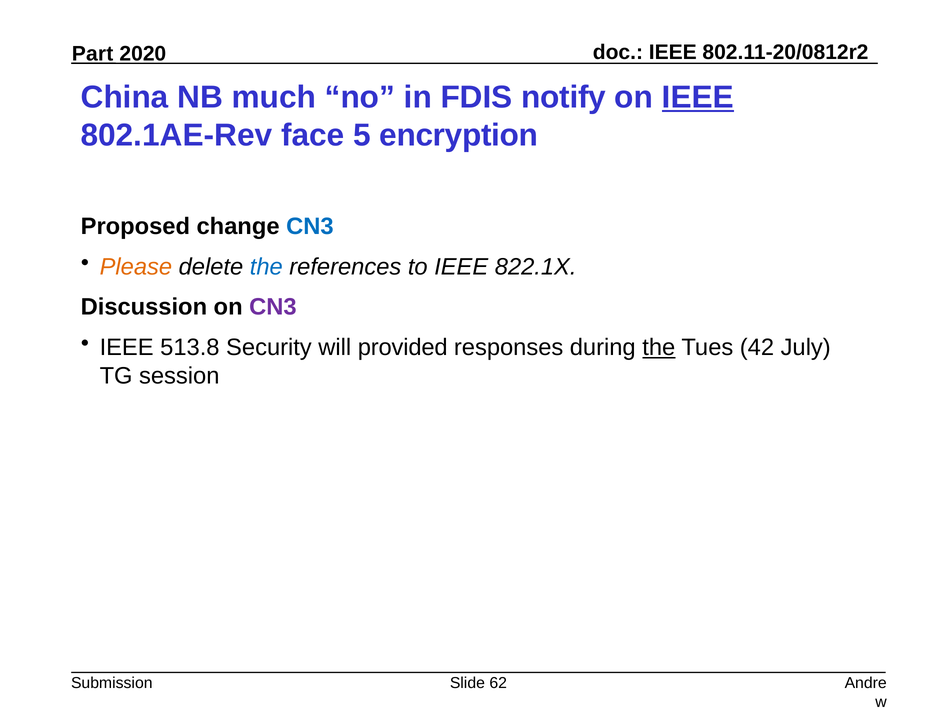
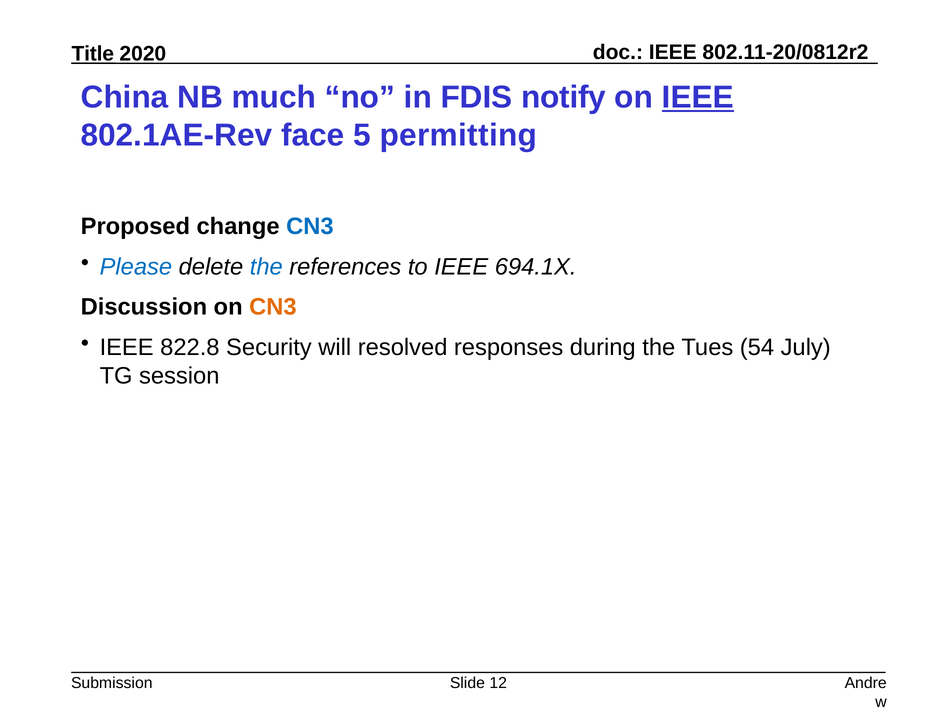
Part: Part -> Title
encryption: encryption -> permitting
Please colour: orange -> blue
822.1X: 822.1X -> 694.1X
CN3 at (273, 307) colour: purple -> orange
513.8: 513.8 -> 822.8
provided: provided -> resolved
the at (659, 347) underline: present -> none
42: 42 -> 54
62: 62 -> 12
